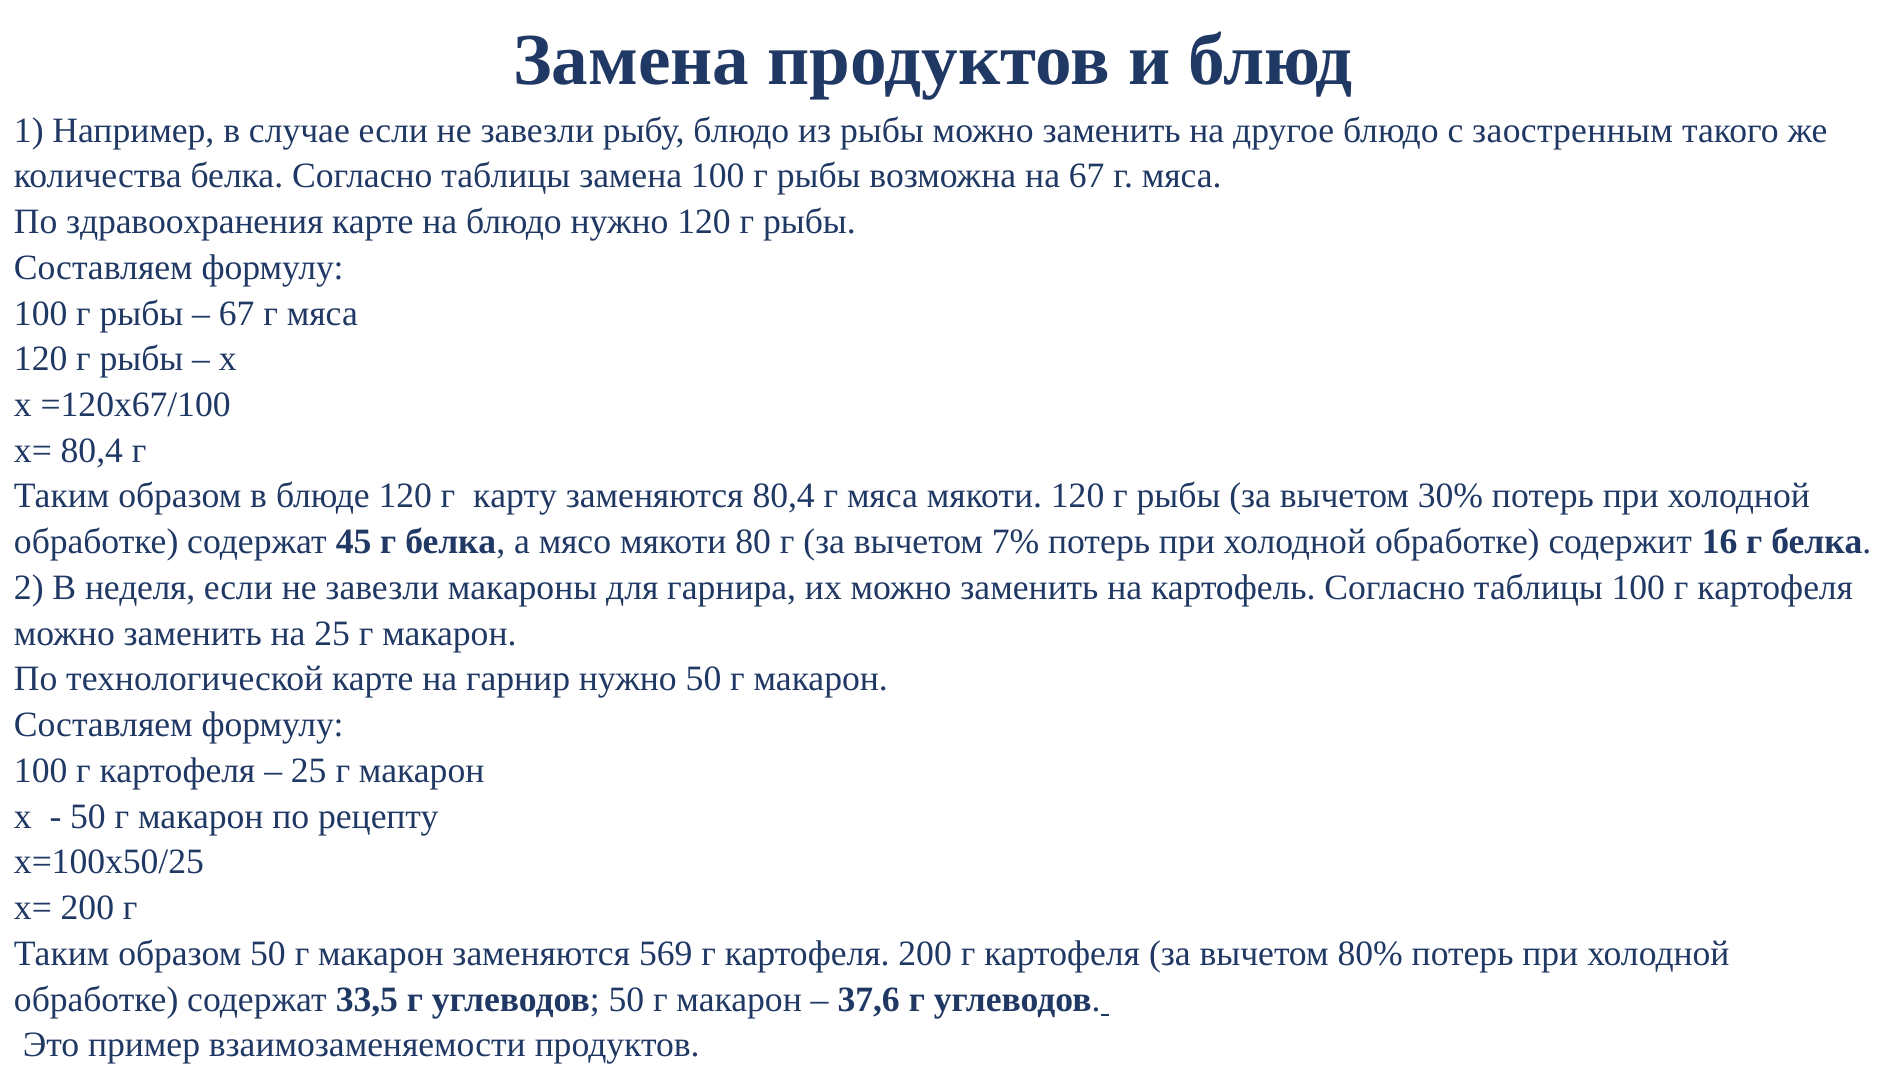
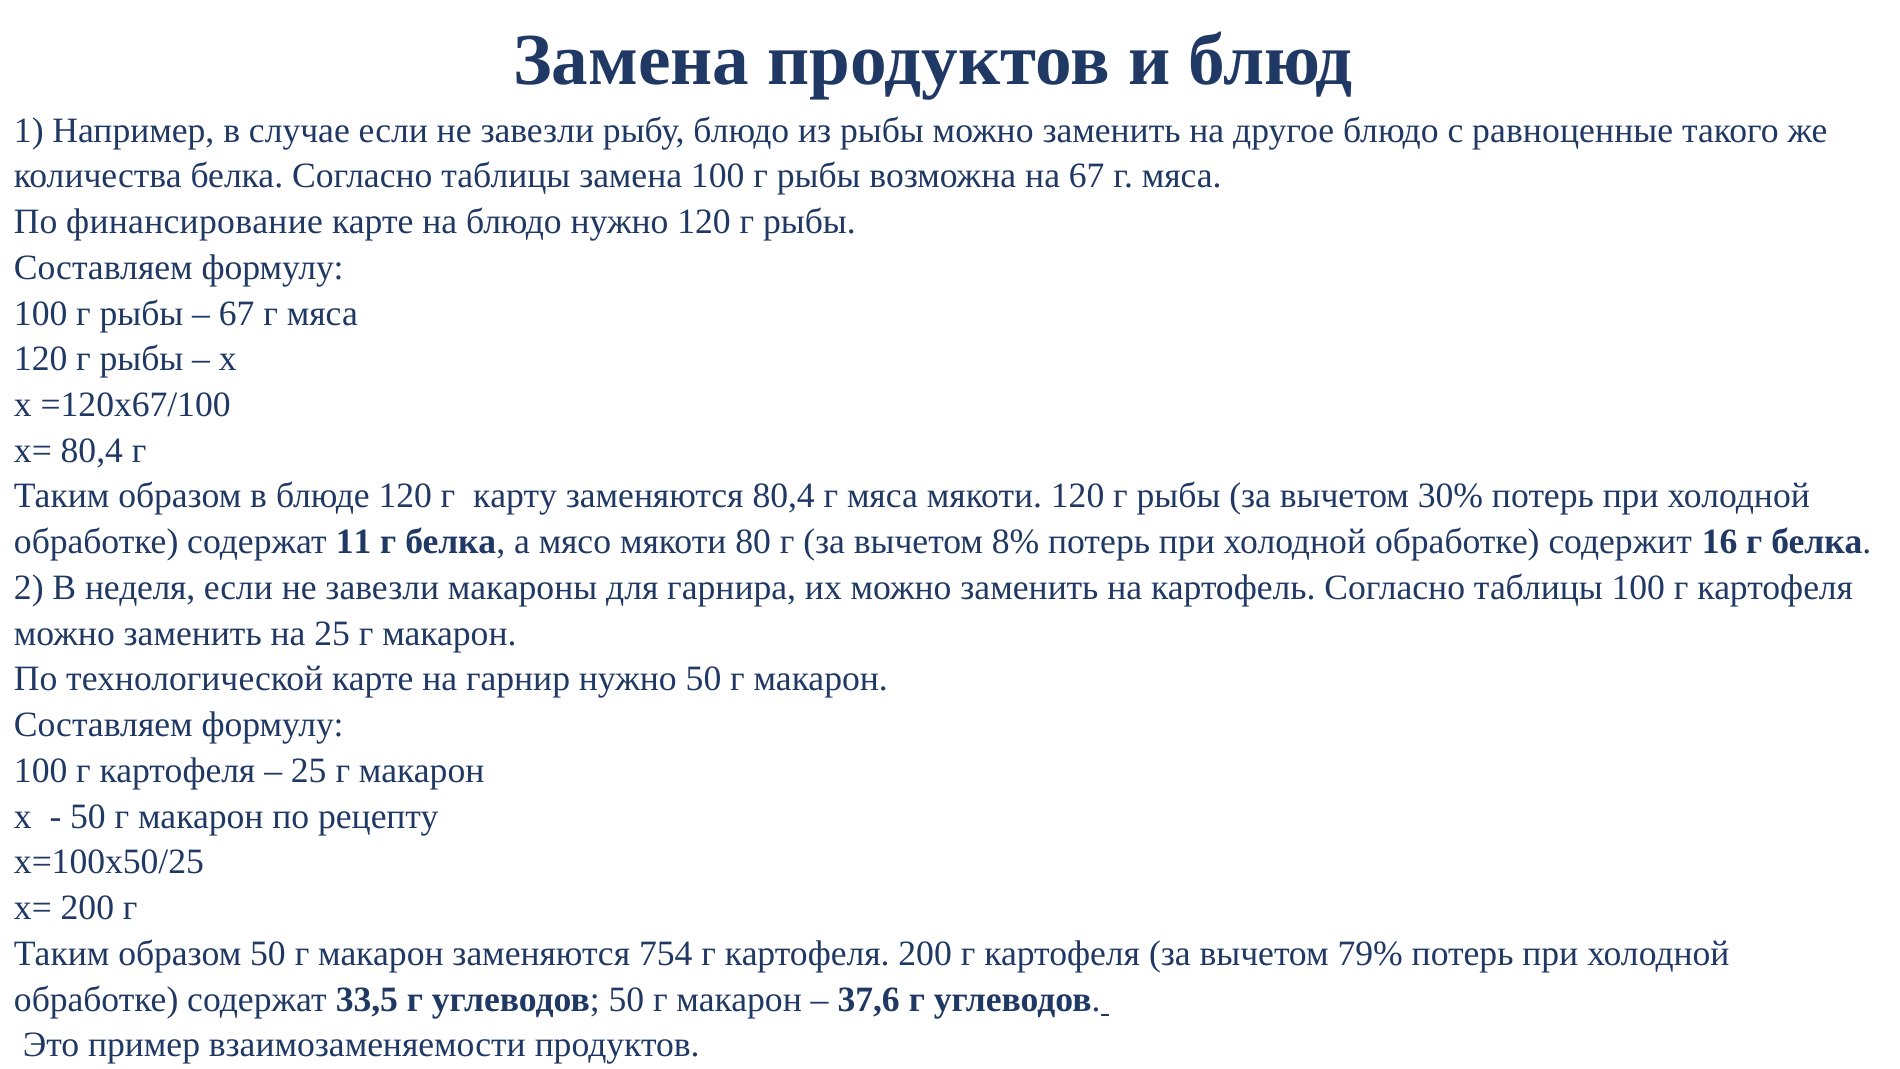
заостренным: заостренным -> равноценные
здравоохранения: здравоохранения -> финансирование
45: 45 -> 11
7%: 7% -> 8%
569: 569 -> 754
80%: 80% -> 79%
